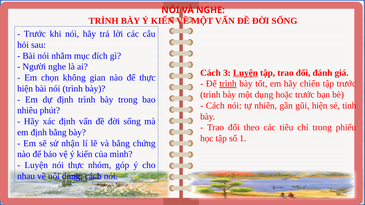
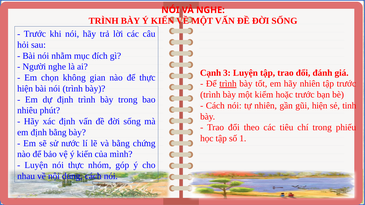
Cách at (210, 73): Cách -> Cạnh
Luyện at (245, 73) underline: present -> none
hãy chiến: chiến -> nhiên
dụng: dụng -> kiểm
nhận: nhận -> nước
